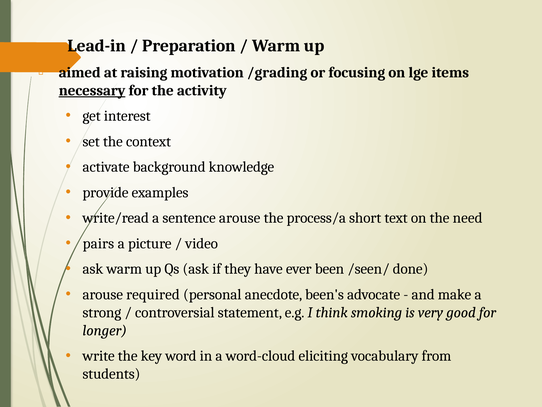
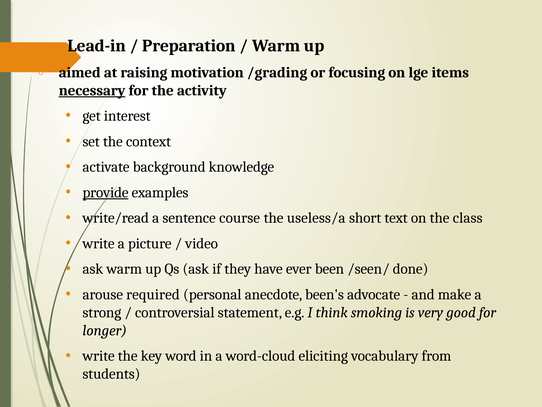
provide underline: none -> present
sentence arouse: arouse -> course
process/a: process/a -> useless/a
need: need -> class
pairs at (98, 243): pairs -> write
